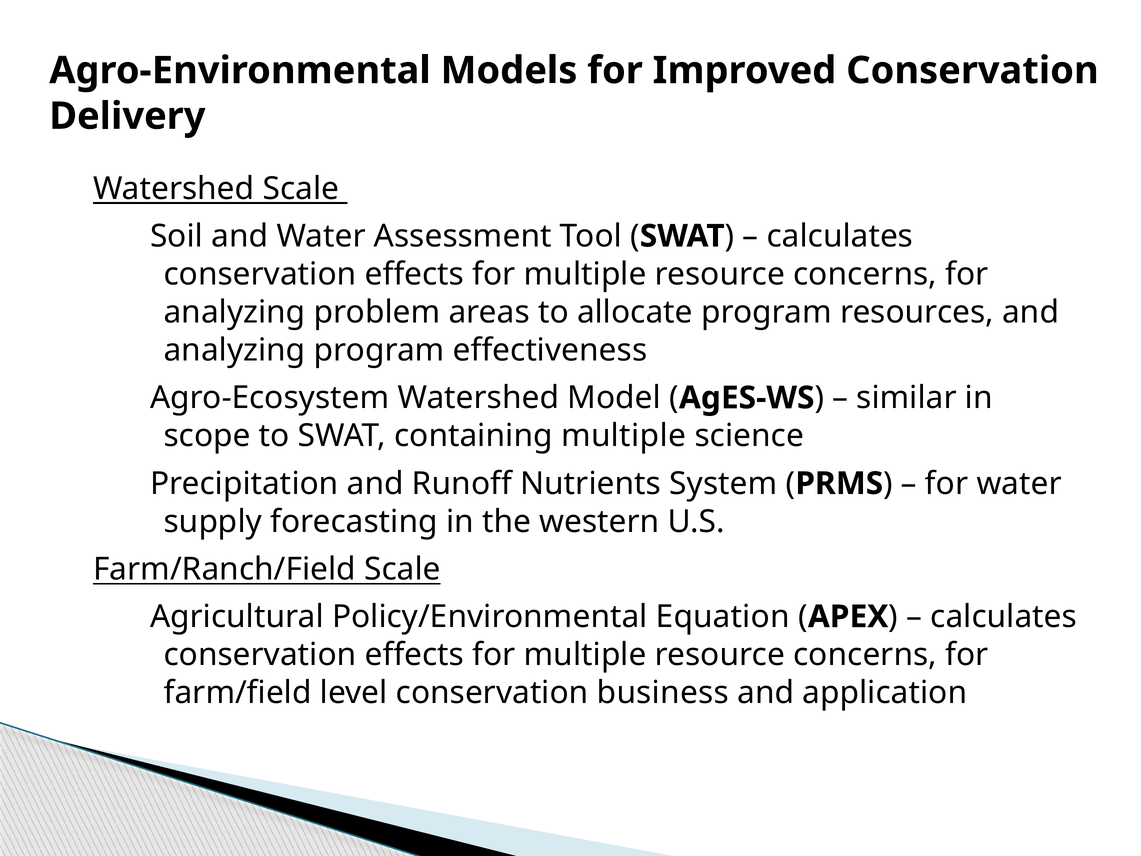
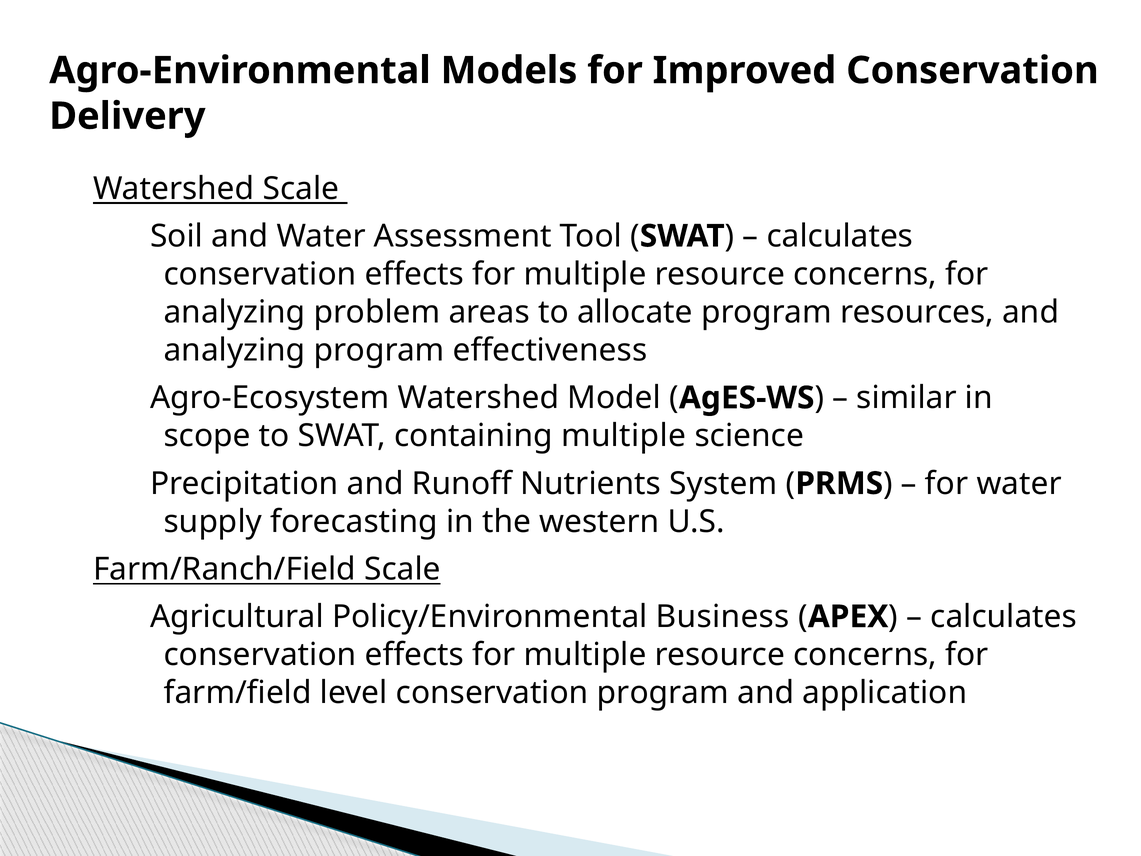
Equation: Equation -> Business
conservation business: business -> program
